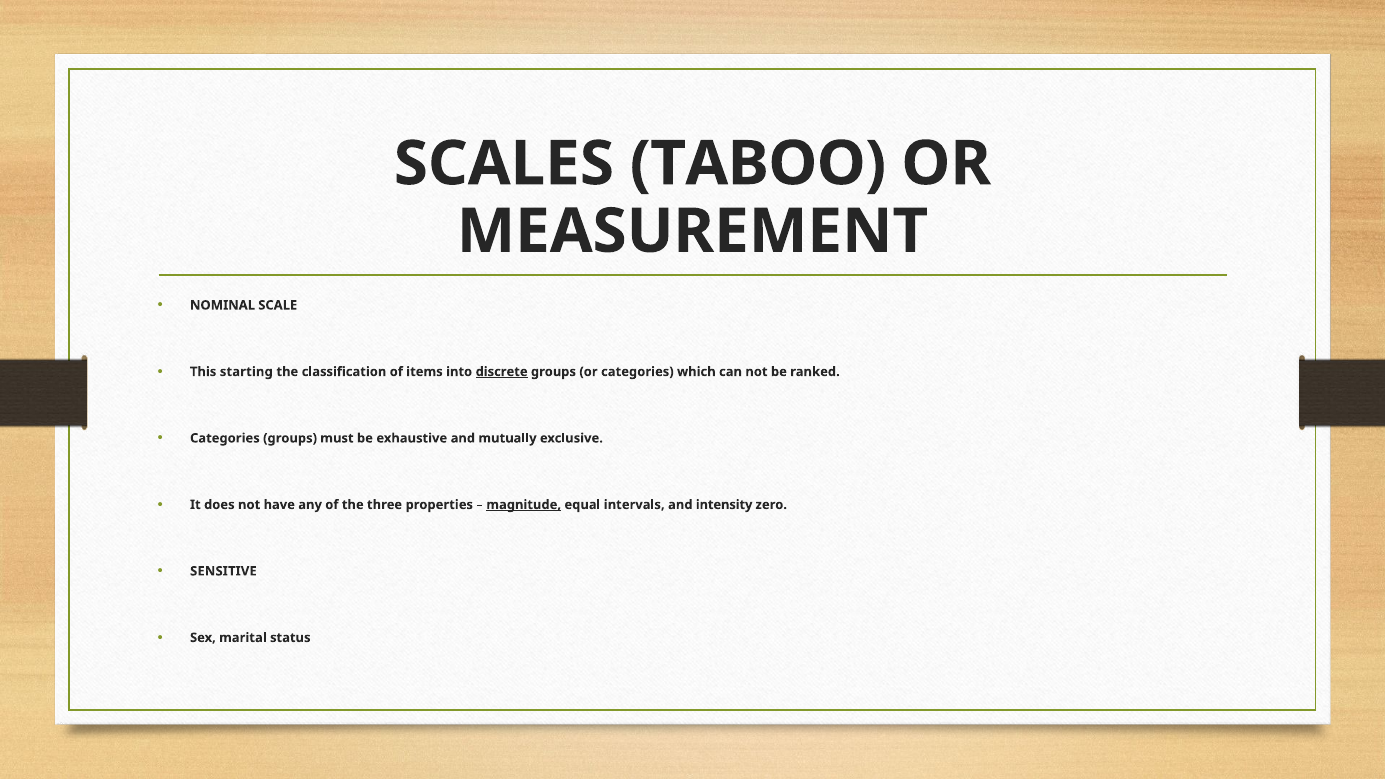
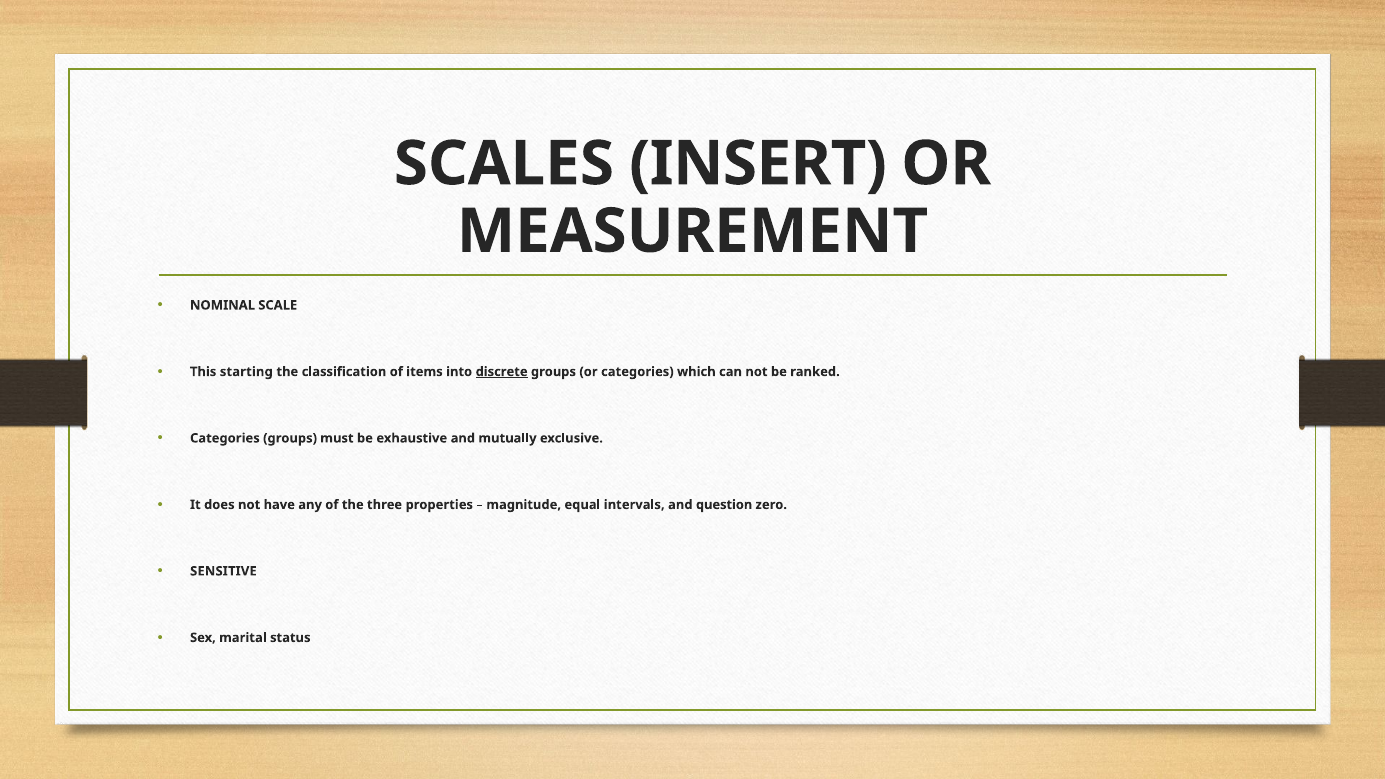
TABOO: TABOO -> INSERT
magnitude underline: present -> none
intensity: intensity -> question
